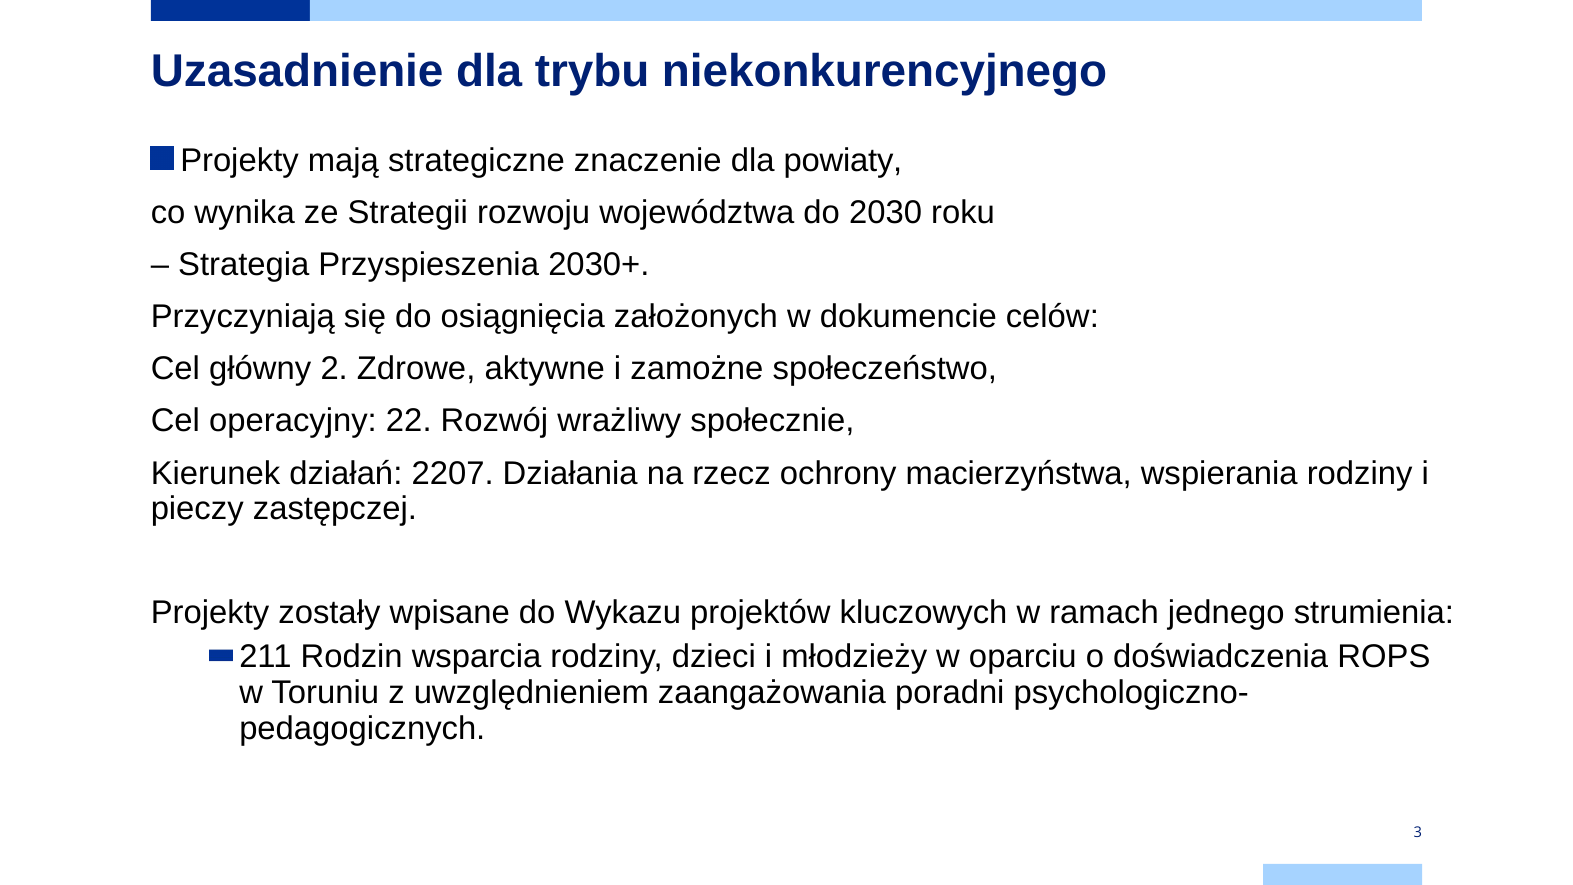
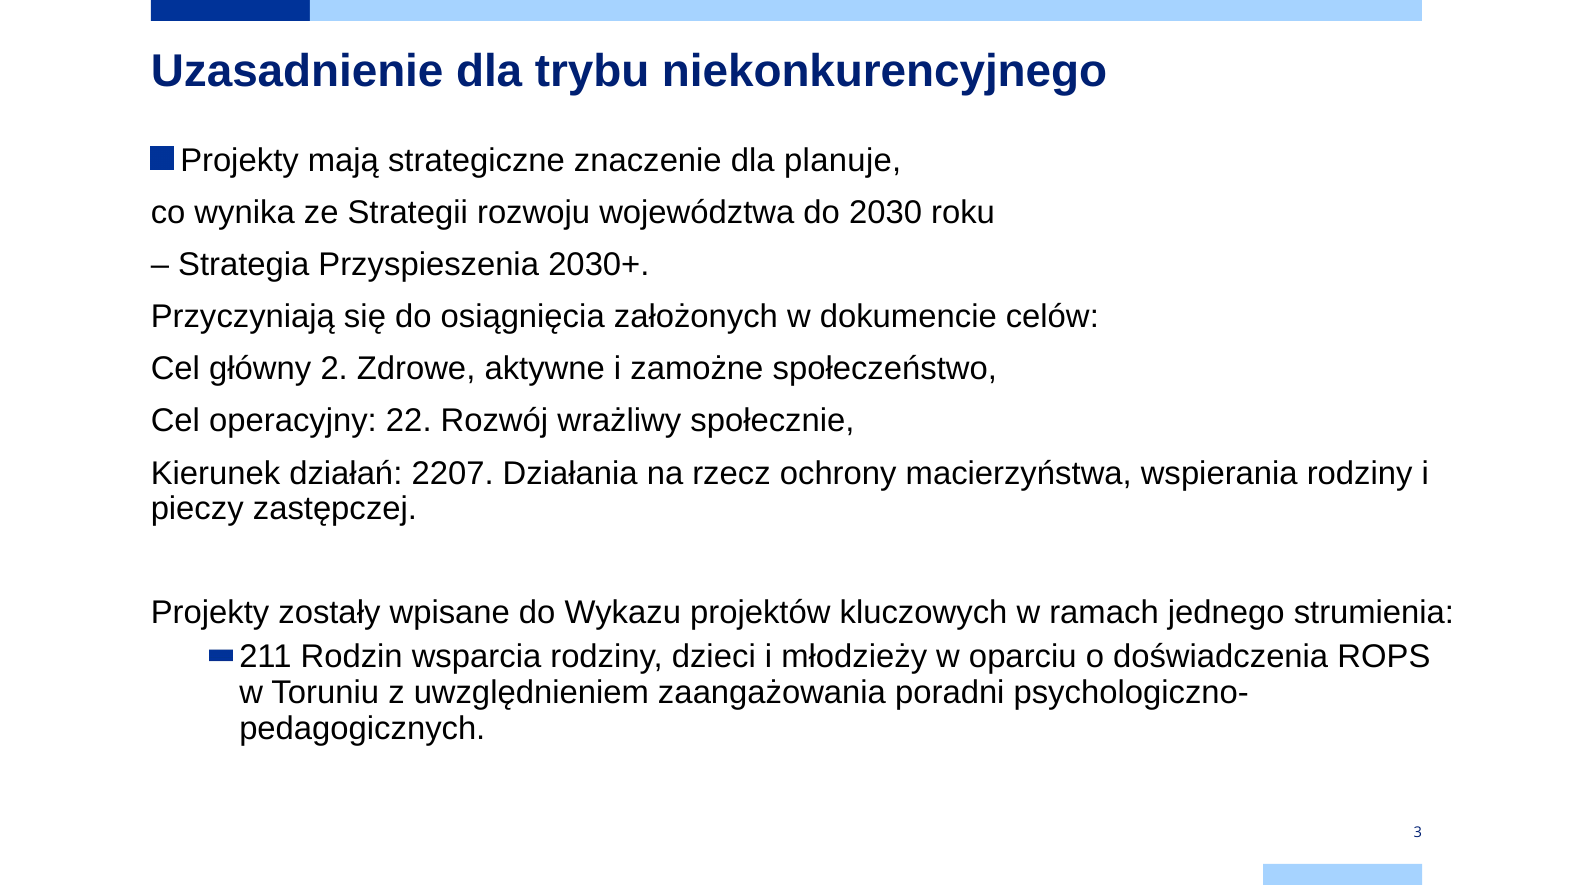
powiaty: powiaty -> planuje
